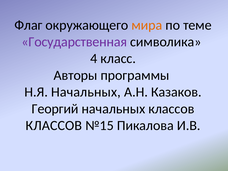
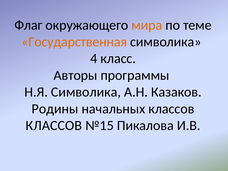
Государственная colour: purple -> orange
Н.Я Начальных: Начальных -> Символика
Георгий: Георгий -> Родины
